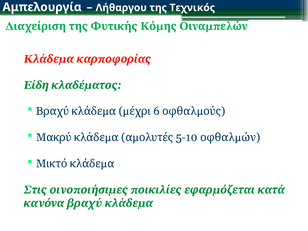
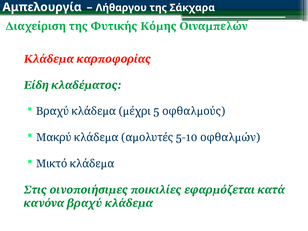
Τεχνικός: Τεχνικός -> Σάκχαρα
6: 6 -> 5
